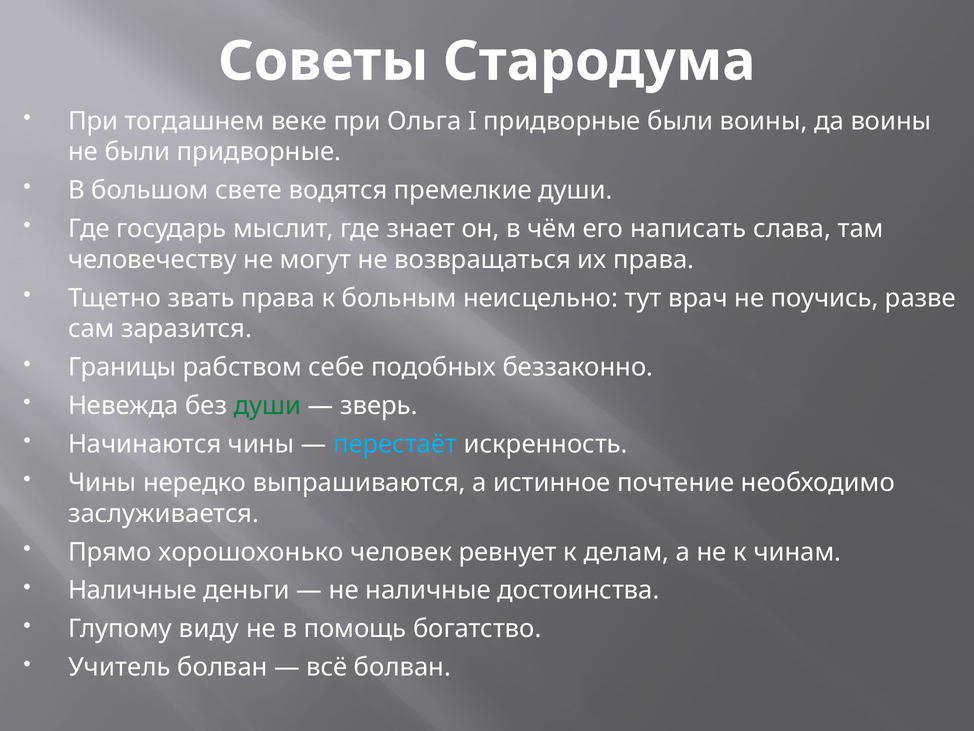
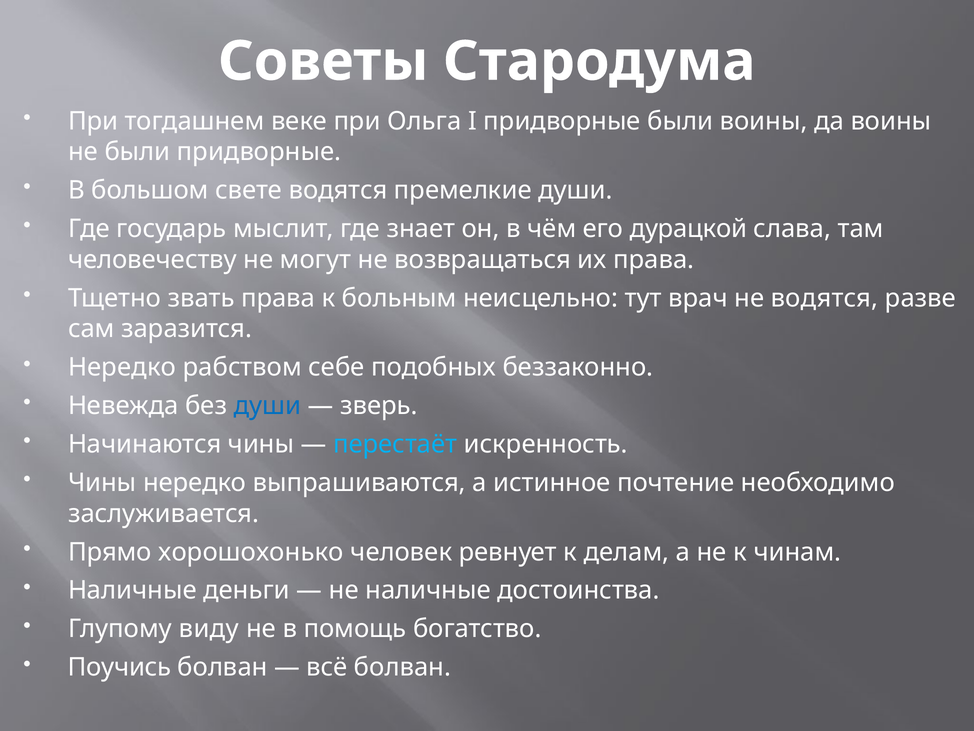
написать: написать -> дурацкой
не поучись: поучись -> водятся
Границы at (122, 367): Границы -> Нередко
души at (267, 406) colour: green -> blue
Учитель: Учитель -> Поучись
